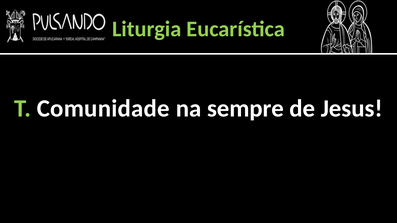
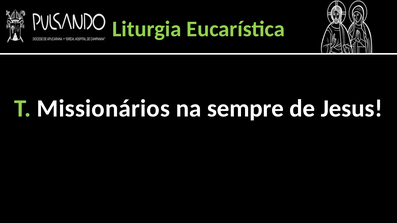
Comunidade: Comunidade -> Missionários
